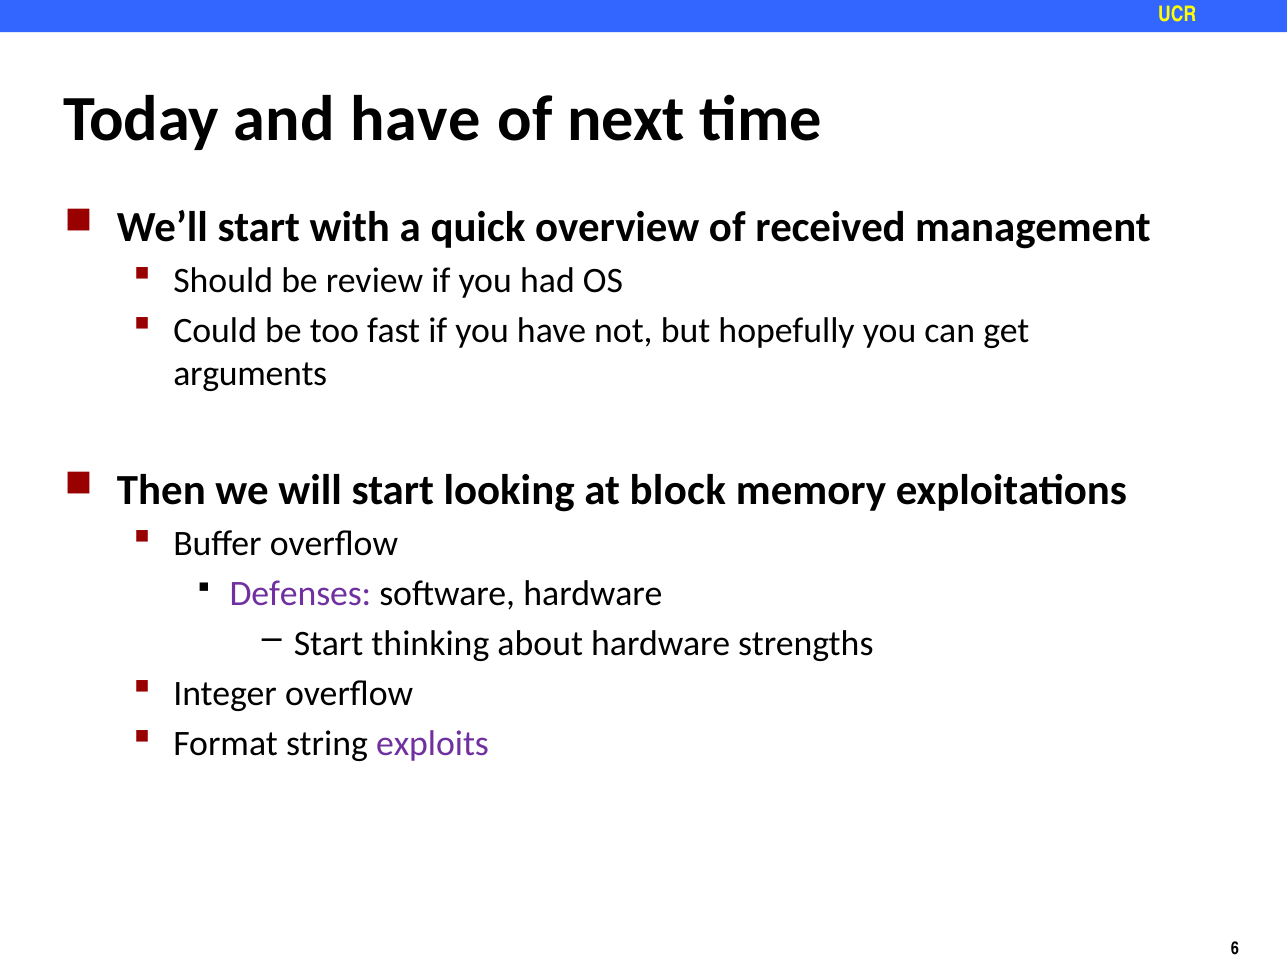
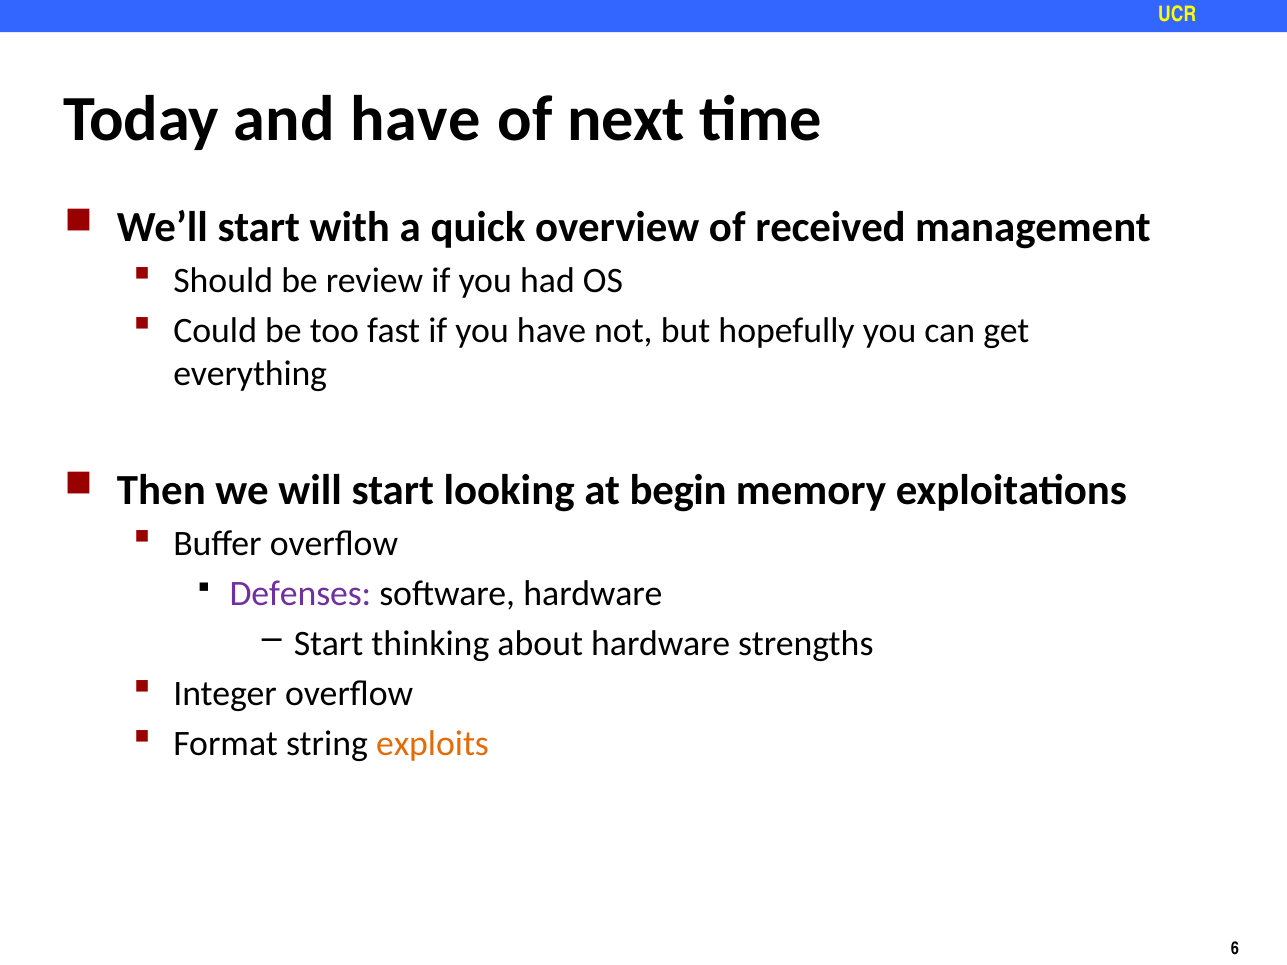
arguments: arguments -> everything
block: block -> begin
exploits colour: purple -> orange
